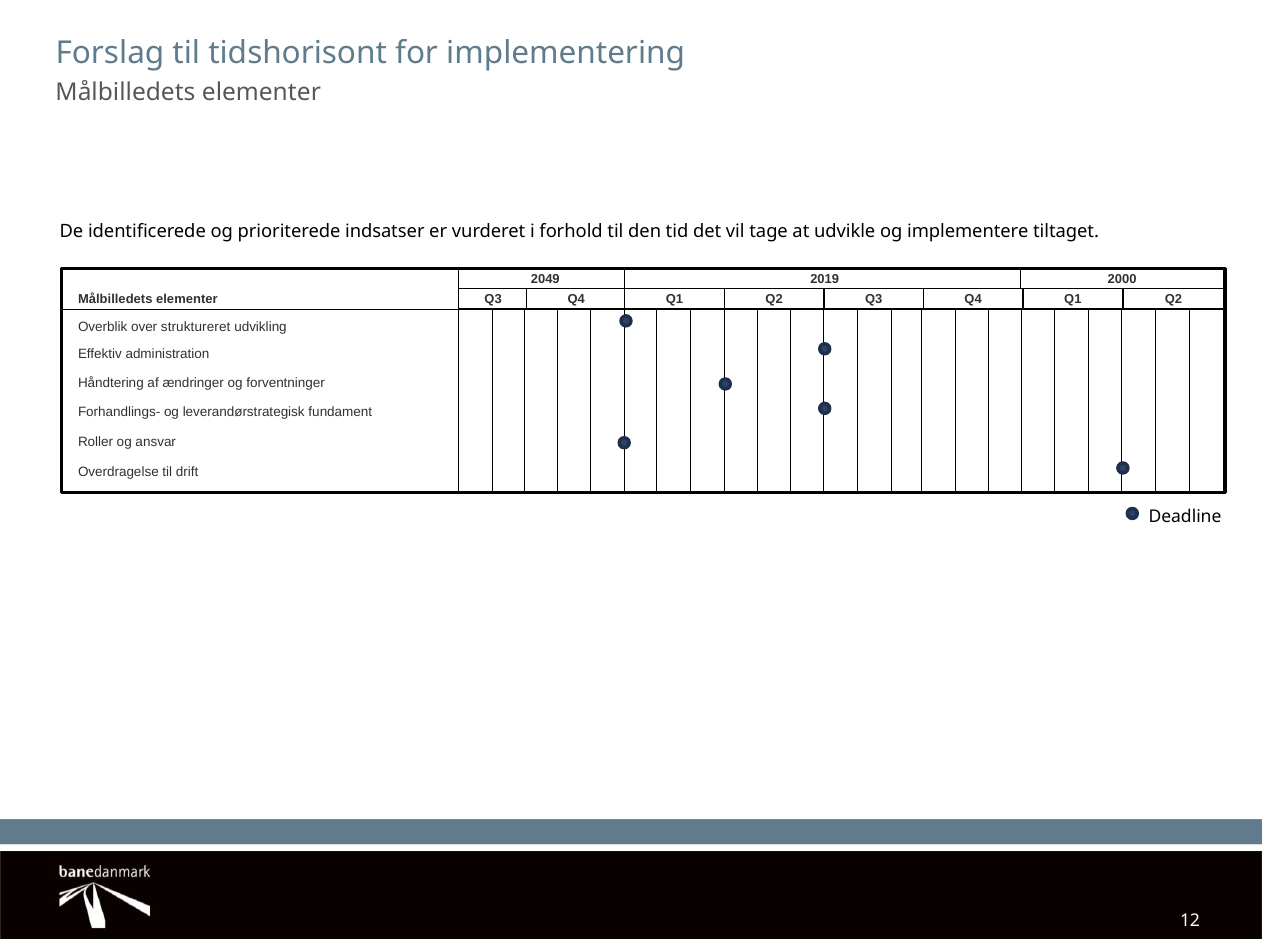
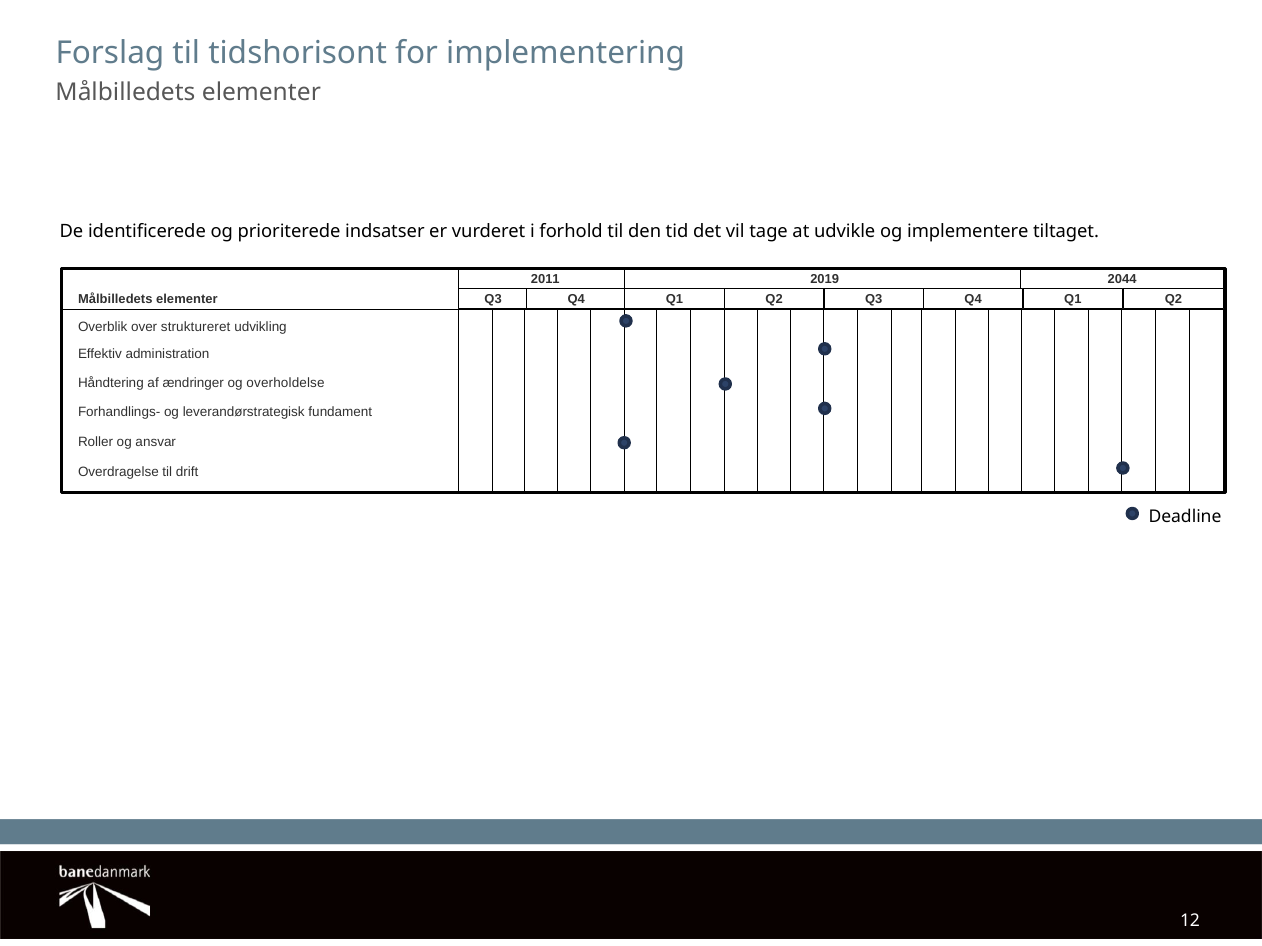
2049: 2049 -> 2011
2000: 2000 -> 2044
forventninger: forventninger -> overholdelse
